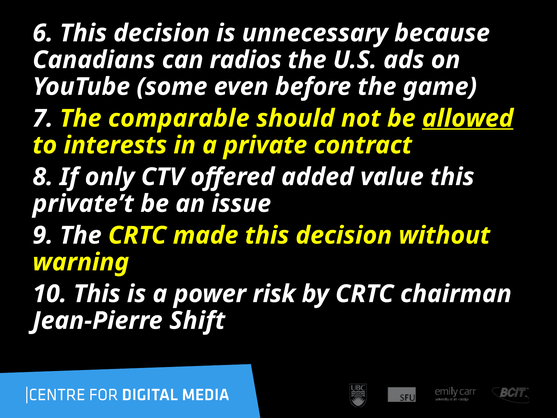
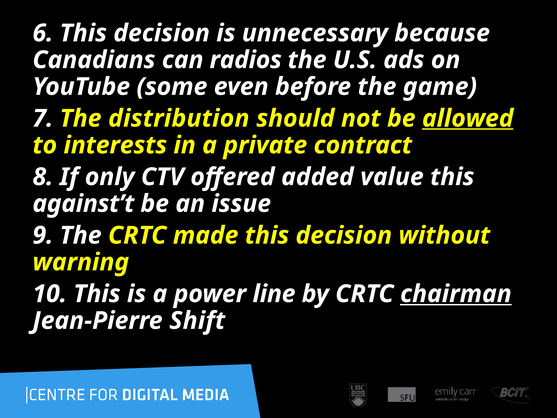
comparable: comparable -> distribution
private’t: private’t -> against’t
risk: risk -> line
chairman underline: none -> present
